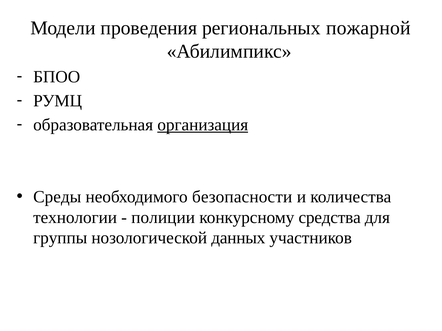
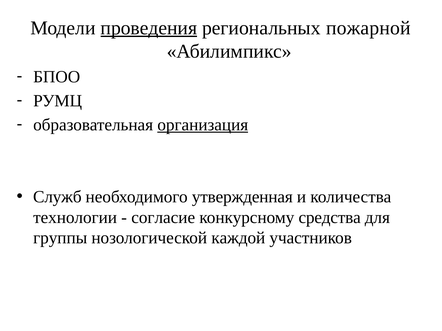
проведения underline: none -> present
Среды: Среды -> Служб
безопасности: безопасности -> утвержденная
полиции: полиции -> согласие
данных: данных -> каждой
